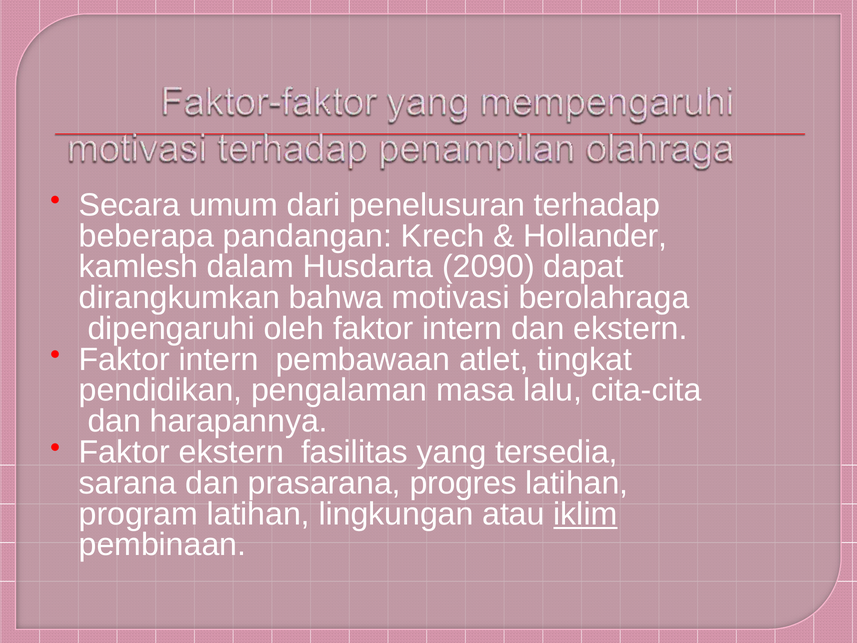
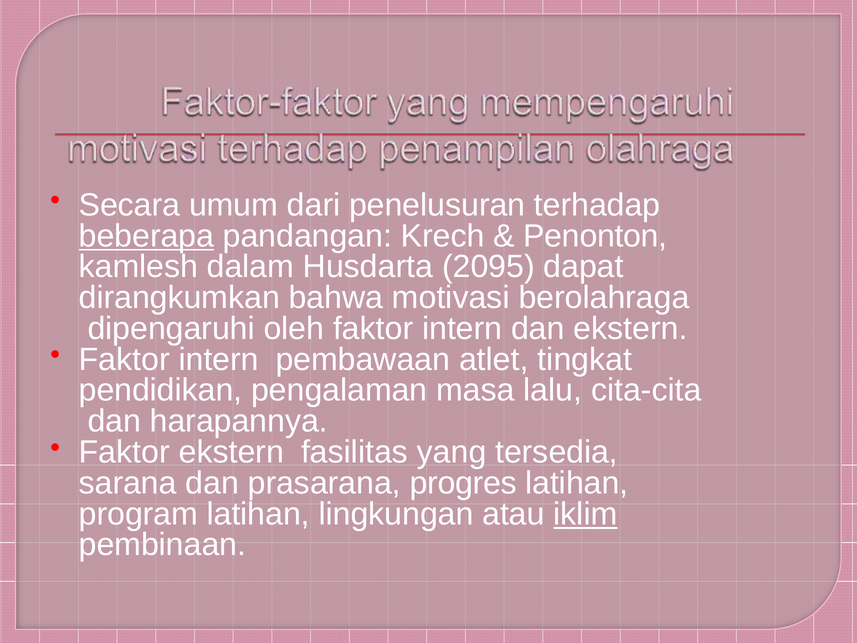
beberapa underline: none -> present
Hollander: Hollander -> Penonton
2090: 2090 -> 2095
